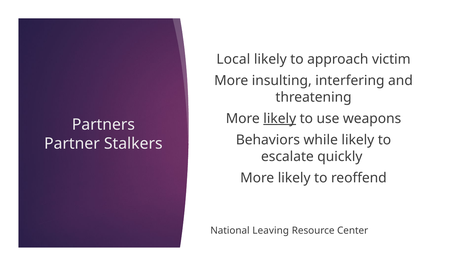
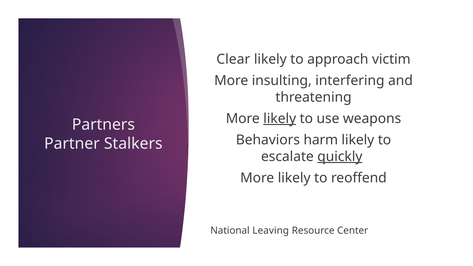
Local: Local -> Clear
while: while -> harm
quickly underline: none -> present
